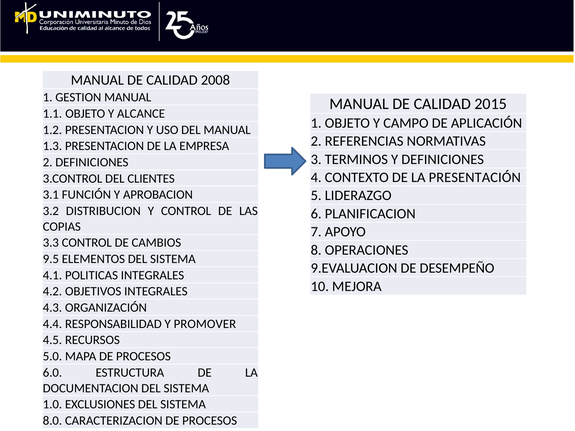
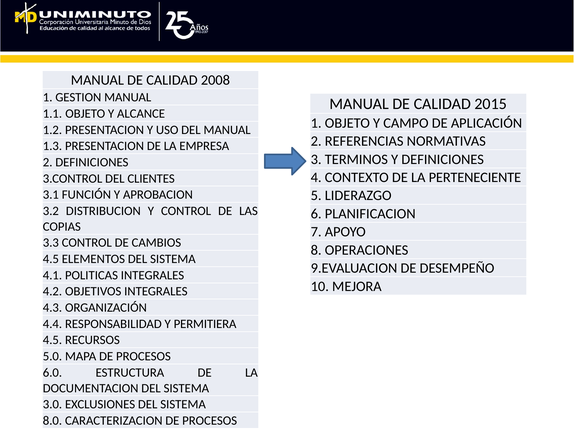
PRESENTACIÓN: PRESENTACIÓN -> PERTENECIENTE
9.5 at (51, 259): 9.5 -> 4.5
PROMOVER: PROMOVER -> PERMITIERA
1.0: 1.0 -> 3.0
